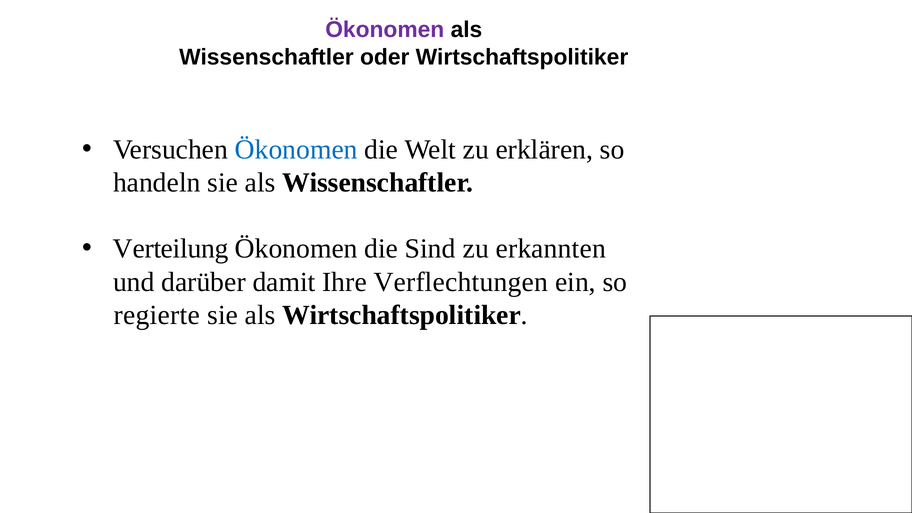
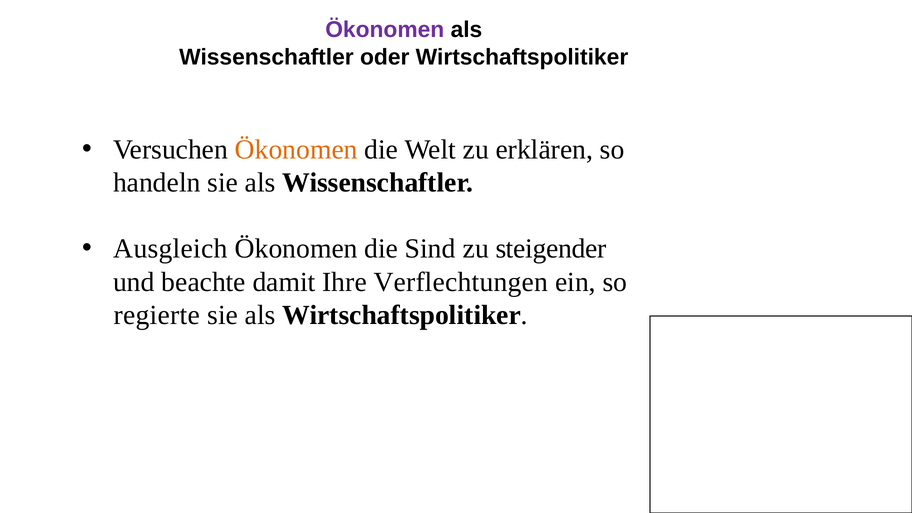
Ökonomen at (296, 149) colour: blue -> orange
Verteilung: Verteilung -> Ausgleich
erkannten: erkannten -> steigender
darüber: darüber -> beachte
